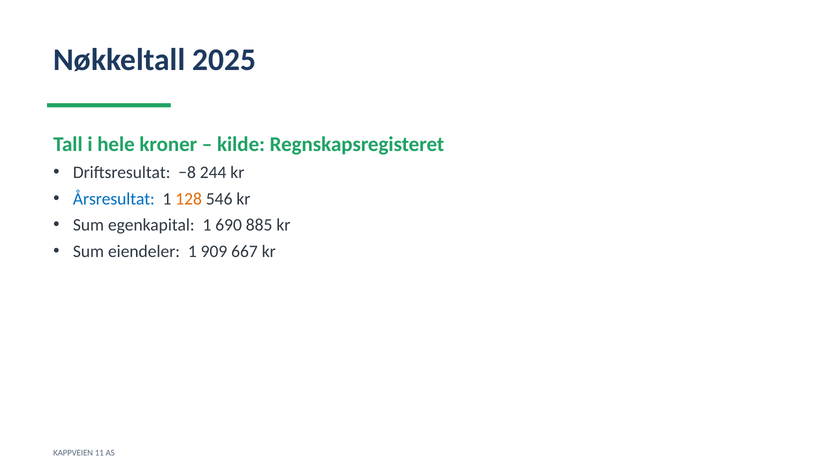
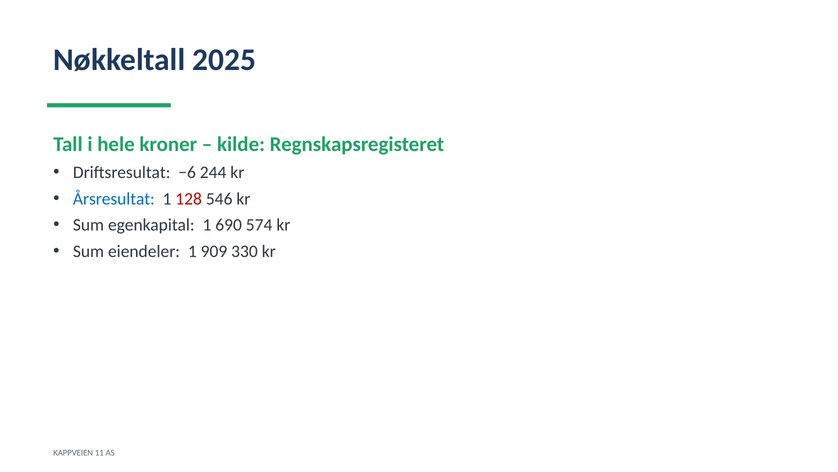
−8: −8 -> −6
128 colour: orange -> red
885: 885 -> 574
667: 667 -> 330
